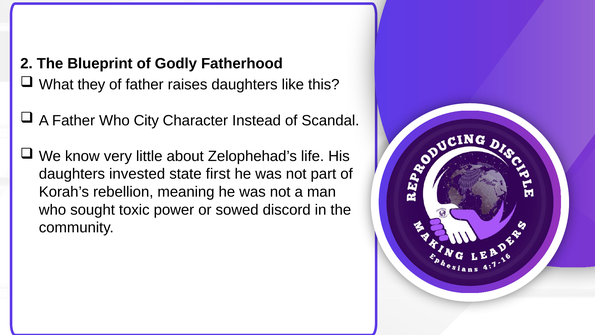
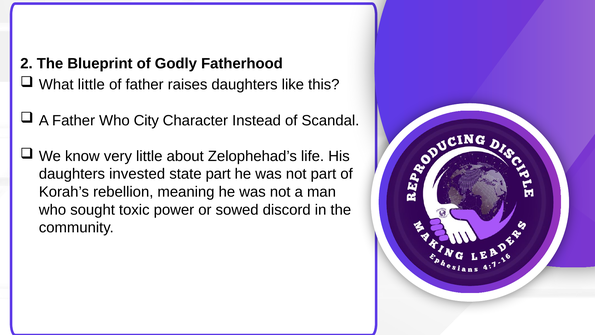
What they: they -> little
state first: first -> part
